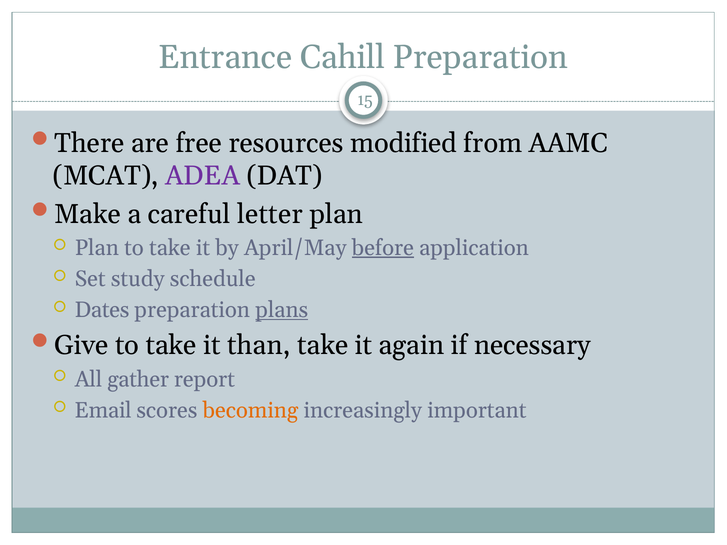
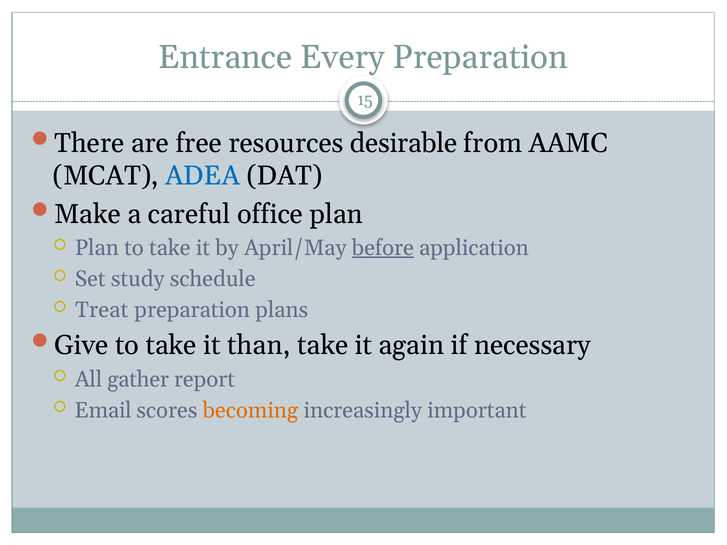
Cahill: Cahill -> Every
modified: modified -> desirable
ADEA colour: purple -> blue
letter: letter -> office
Dates: Dates -> Treat
plans underline: present -> none
